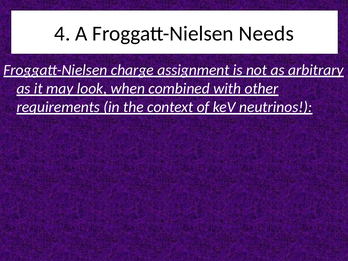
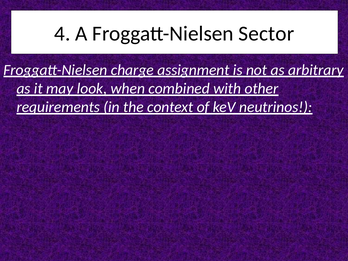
Needs: Needs -> Sector
